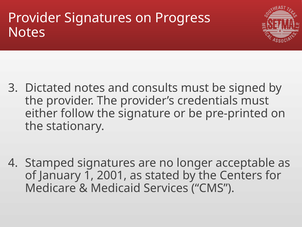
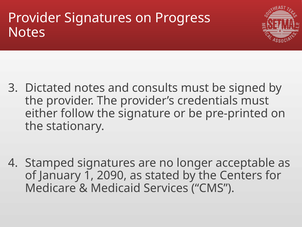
2001: 2001 -> 2090
